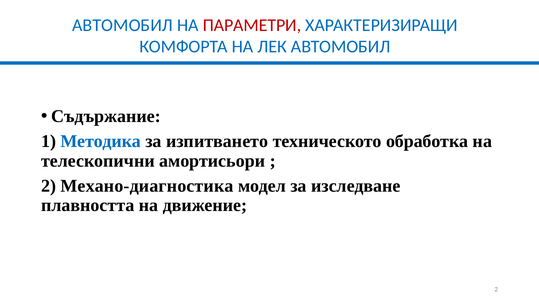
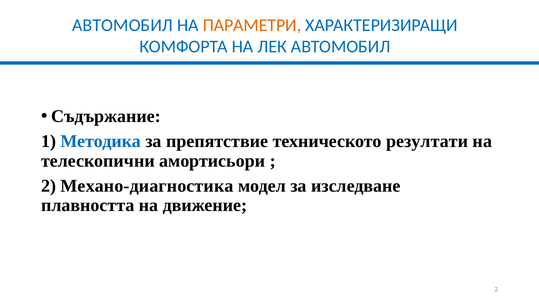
ПАРАМЕТРИ colour: red -> orange
изпитването: изпитването -> препятствие
обработка: обработка -> резултати
